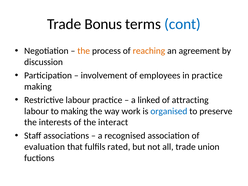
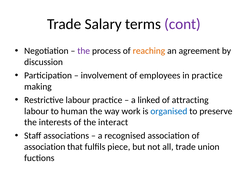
Bonus: Bonus -> Salary
cont colour: blue -> purple
the at (84, 51) colour: orange -> purple
to making: making -> human
evaluation at (45, 147): evaluation -> association
rated: rated -> piece
